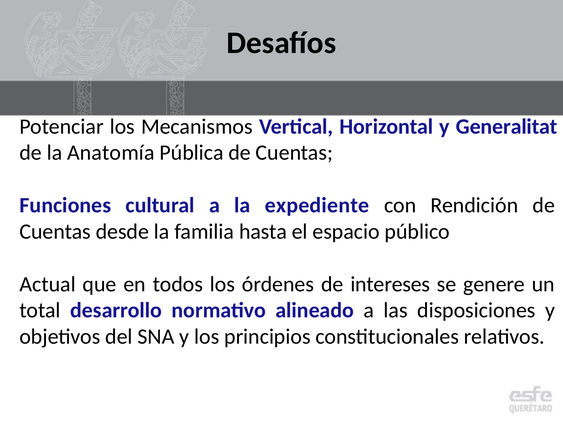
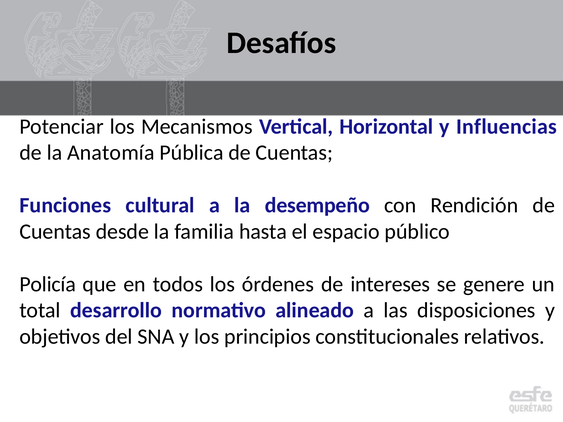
Generalitat: Generalitat -> Influencias
expediente: expediente -> desempeño
Actual: Actual -> Policía
